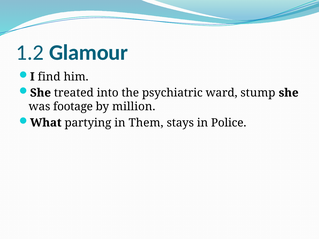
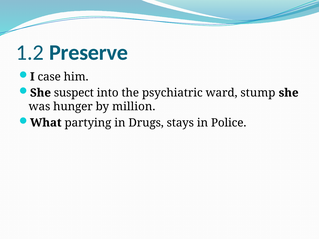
Glamour: Glamour -> Preserve
find: find -> case
treated: treated -> suspect
footage: footage -> hunger
Them: Them -> Drugs
